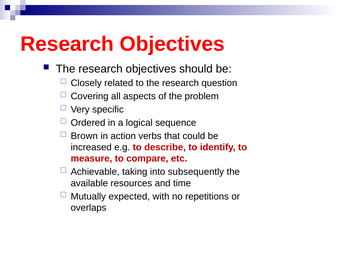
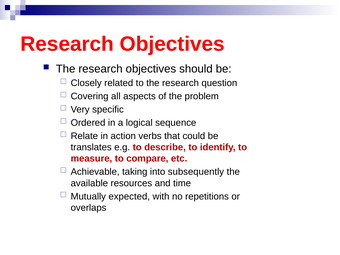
Brown: Brown -> Relate
increased: increased -> translates
